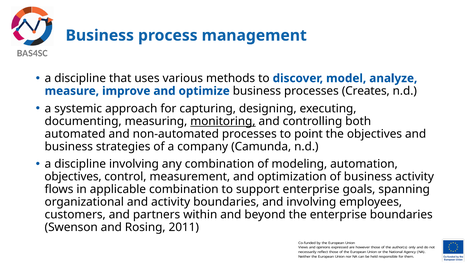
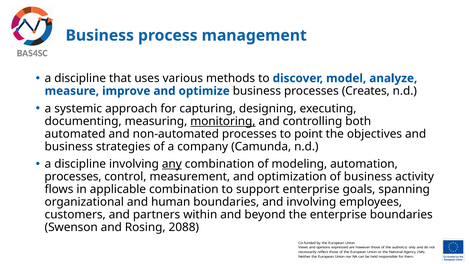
any underline: none -> present
objectives at (73, 177): objectives -> processes
and activity: activity -> human
2011: 2011 -> 2088
